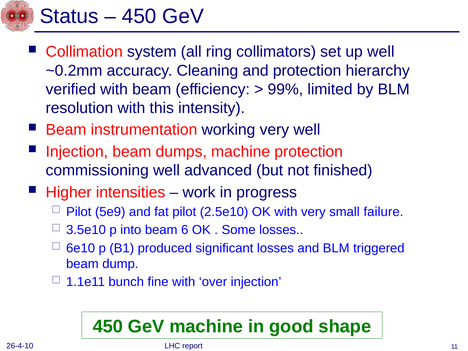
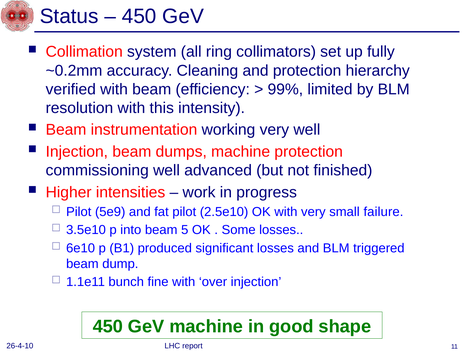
up well: well -> fully
6: 6 -> 5
